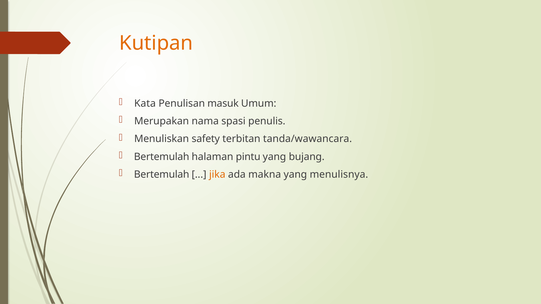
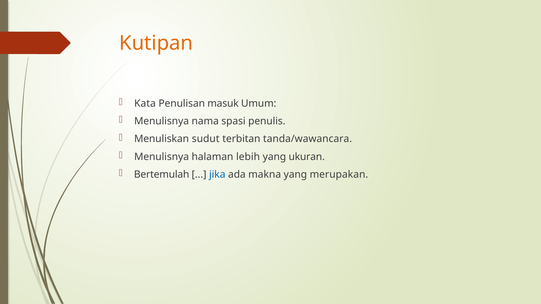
Merupakan at (162, 121): Merupakan -> Menulisnya
safety: safety -> sudut
Bertemulah at (162, 157): Bertemulah -> Menulisnya
pintu: pintu -> lebih
bujang: bujang -> ukuran
jika colour: orange -> blue
menulisnya: menulisnya -> merupakan
